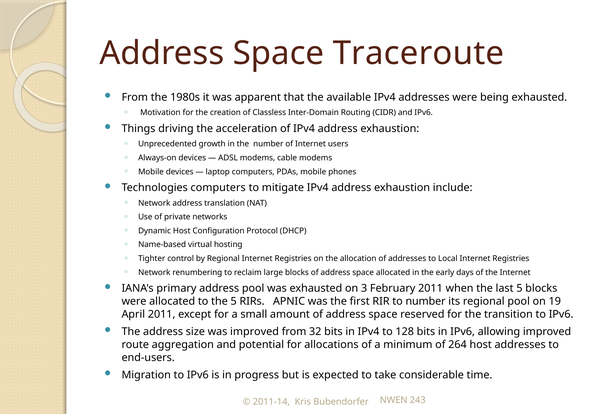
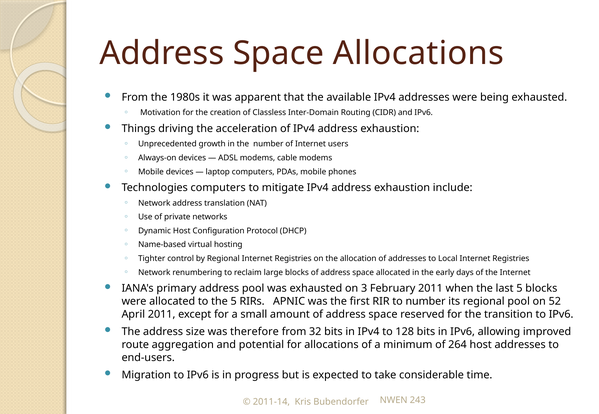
Space Traceroute: Traceroute -> Allocations
19: 19 -> 52
was improved: improved -> therefore
